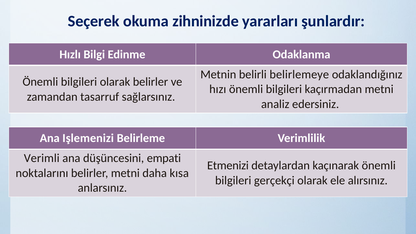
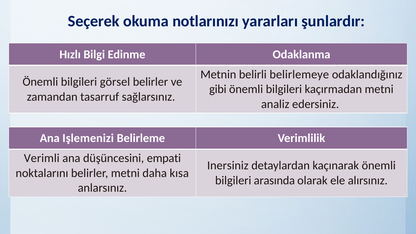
zihninizde: zihninizde -> notlarınızı
bilgileri olarak: olarak -> görsel
hızı: hızı -> gibi
Etmenizi: Etmenizi -> Inersiniz
gerçekçi: gerçekçi -> arasında
